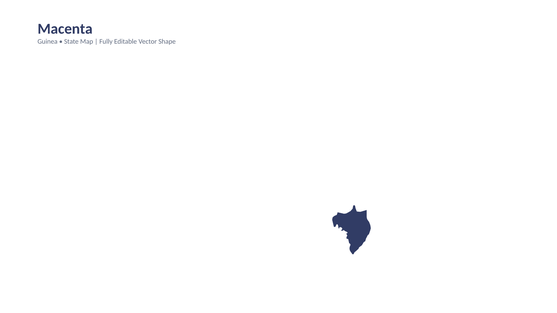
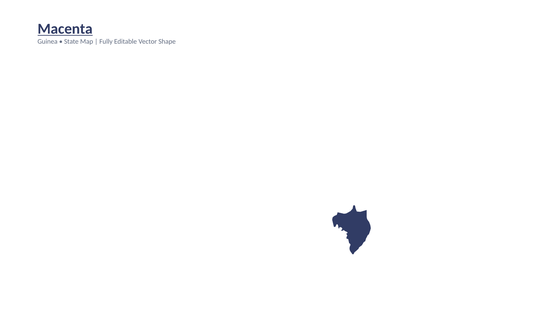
Macenta underline: none -> present
